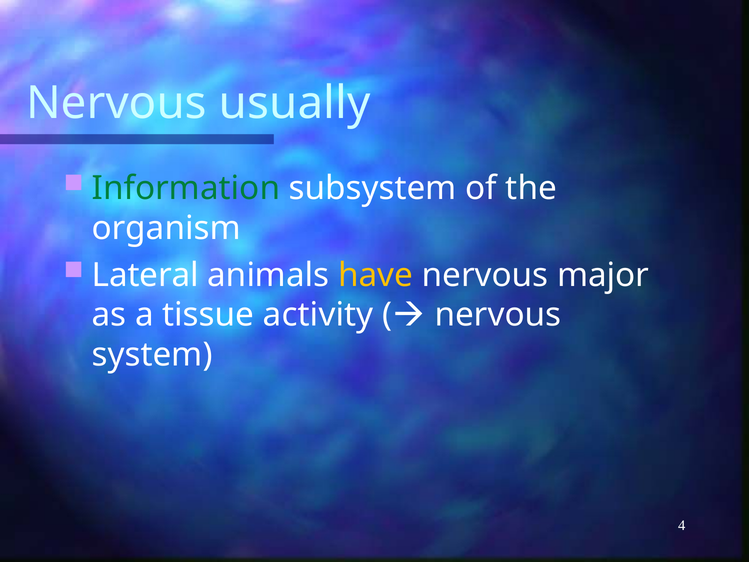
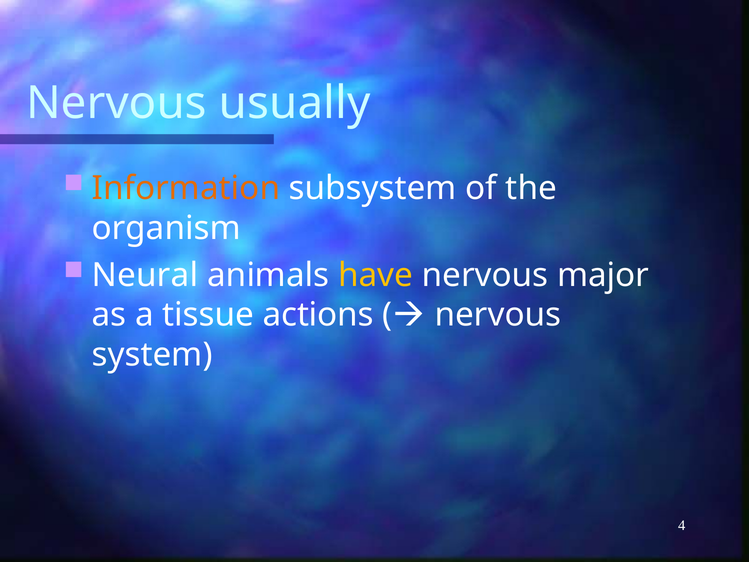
Information colour: green -> orange
Lateral: Lateral -> Neural
activity: activity -> actions
